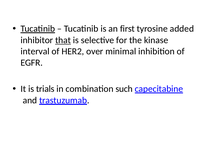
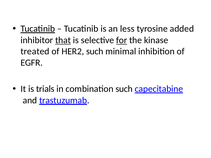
first: first -> less
for underline: none -> present
interval: interval -> treated
HER2 over: over -> such
